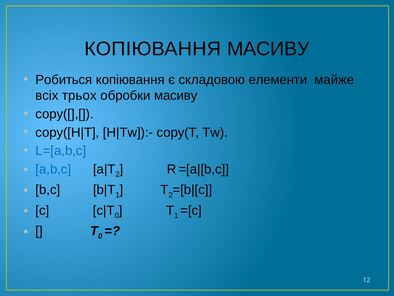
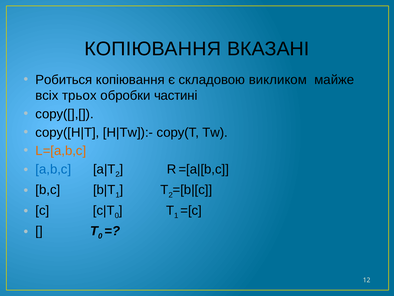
КОПІЮВАННЯ МАСИВУ: МАСИВУ -> ВКАЗАНІ
елементи: елементи -> викликом
обробки масиву: масиву -> частині
L=[a,b,c colour: blue -> orange
